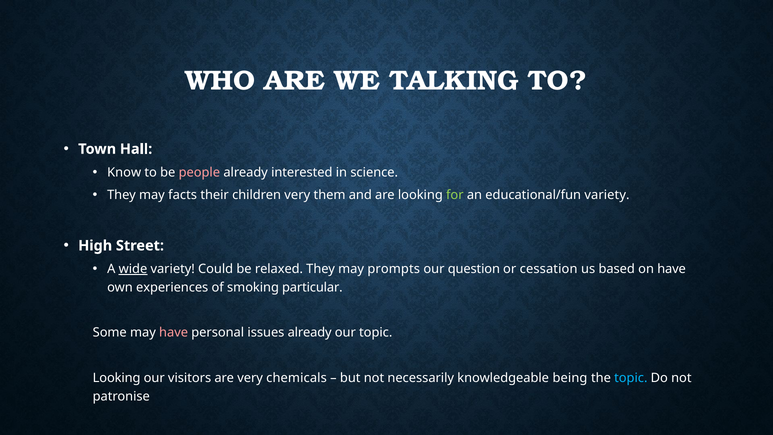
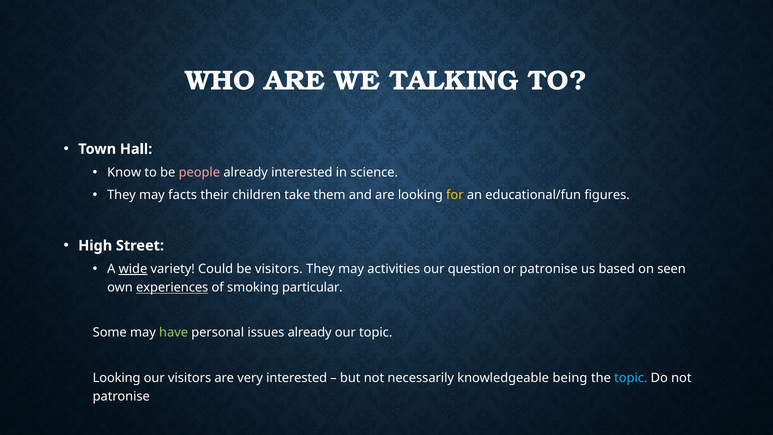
children very: very -> take
for colour: light green -> yellow
educational/fun variety: variety -> figures
be relaxed: relaxed -> visitors
prompts: prompts -> activities
or cessation: cessation -> patronise
on have: have -> seen
experiences underline: none -> present
have at (174, 333) colour: pink -> light green
very chemicals: chemicals -> interested
